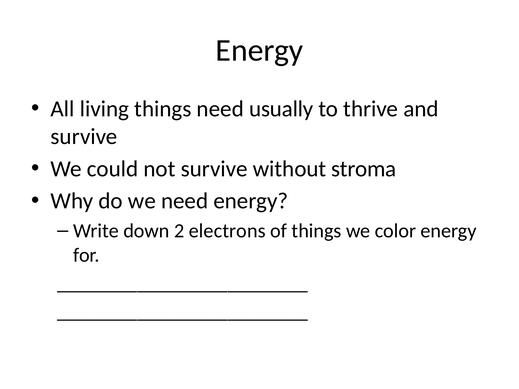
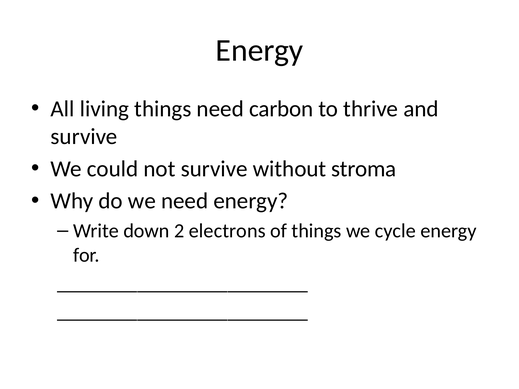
usually: usually -> carbon
color: color -> cycle
